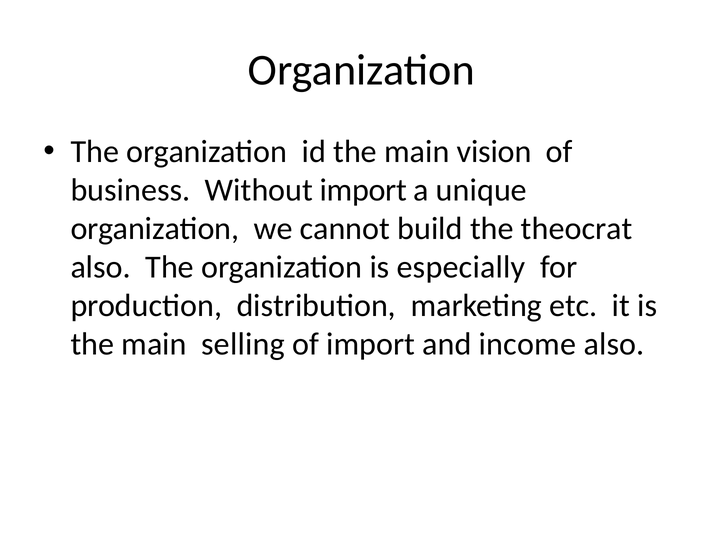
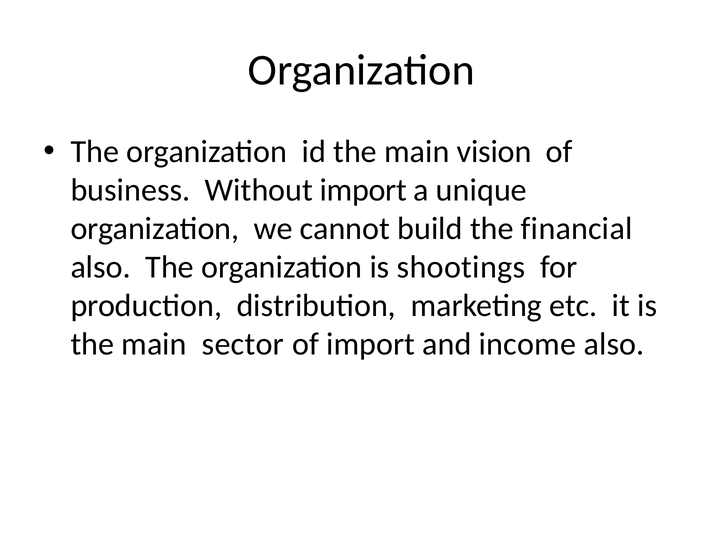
theocrat: theocrat -> financial
especially: especially -> shootings
selling: selling -> sector
